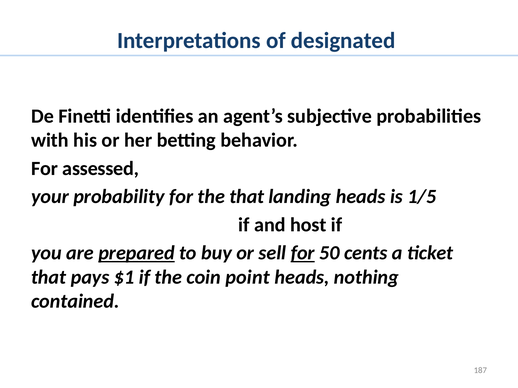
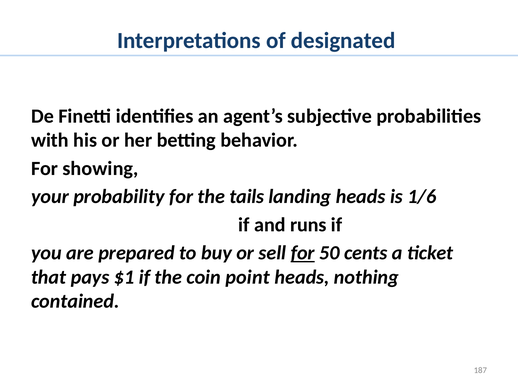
assessed: assessed -> showing
the that: that -> tails
1/5: 1/5 -> 1/6
host: host -> runs
prepared underline: present -> none
